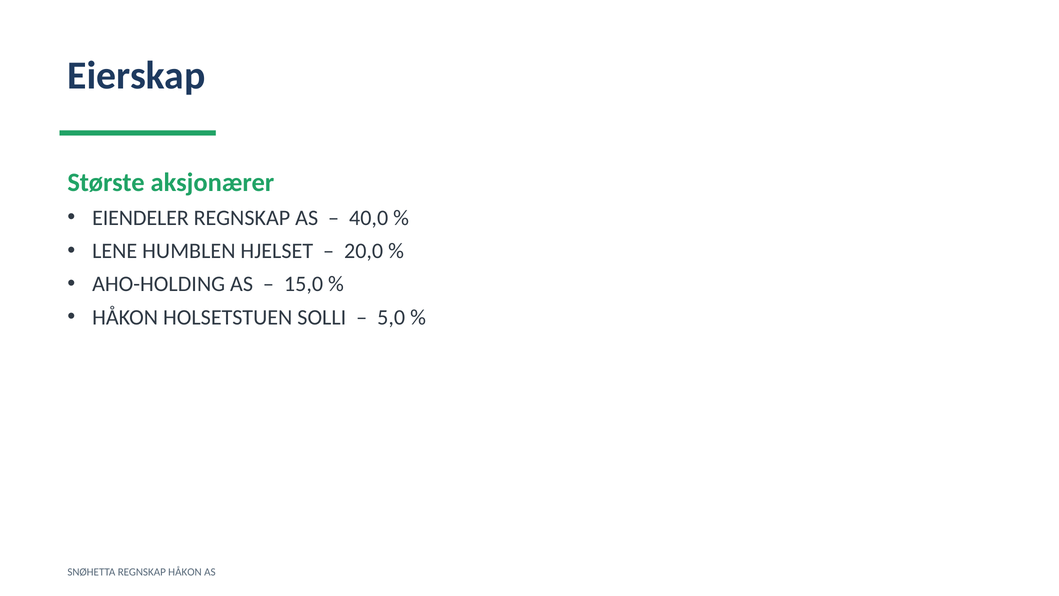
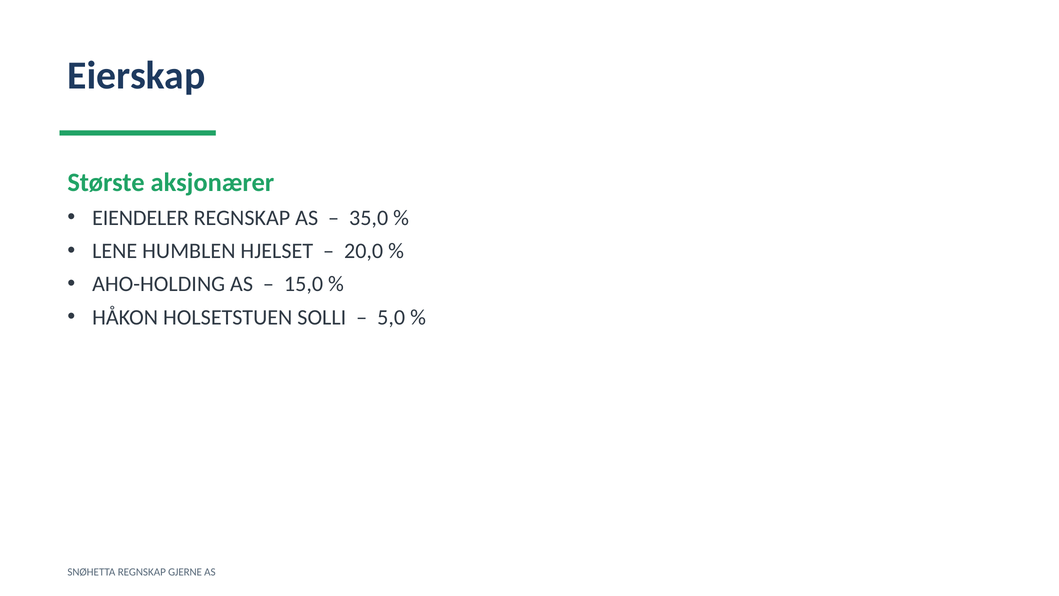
40,0: 40,0 -> 35,0
REGNSKAP HÅKON: HÅKON -> GJERNE
